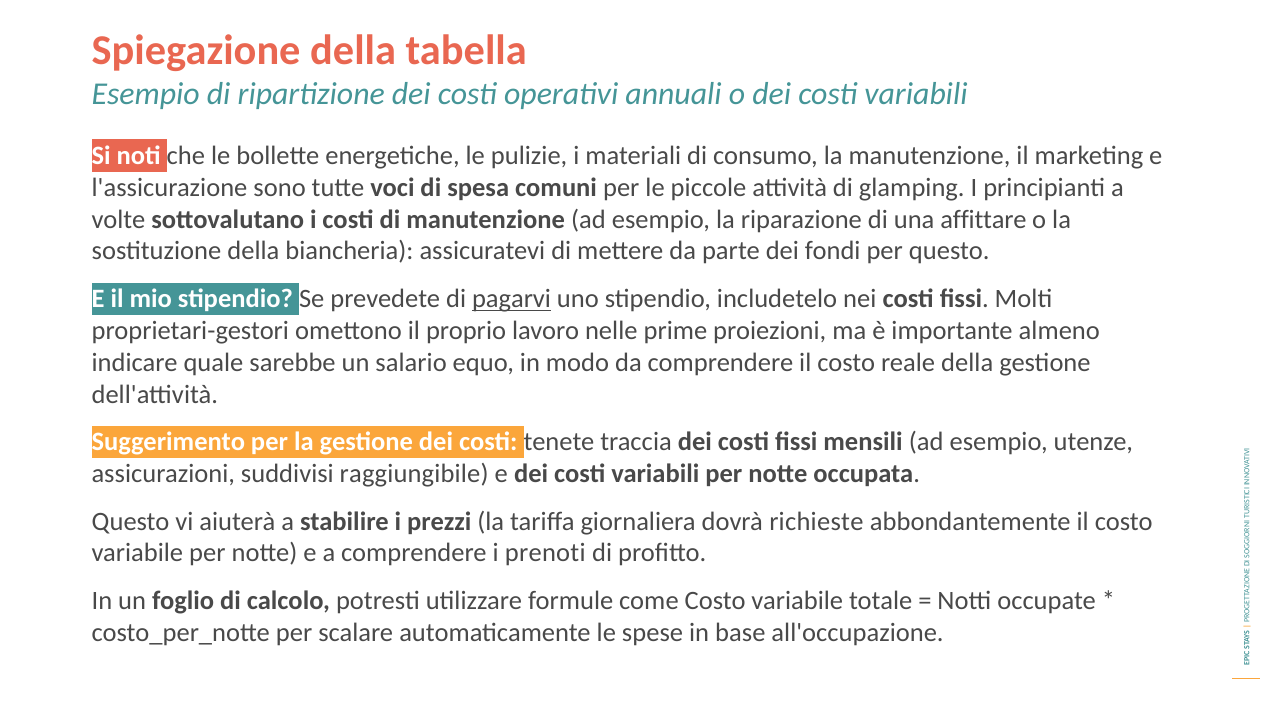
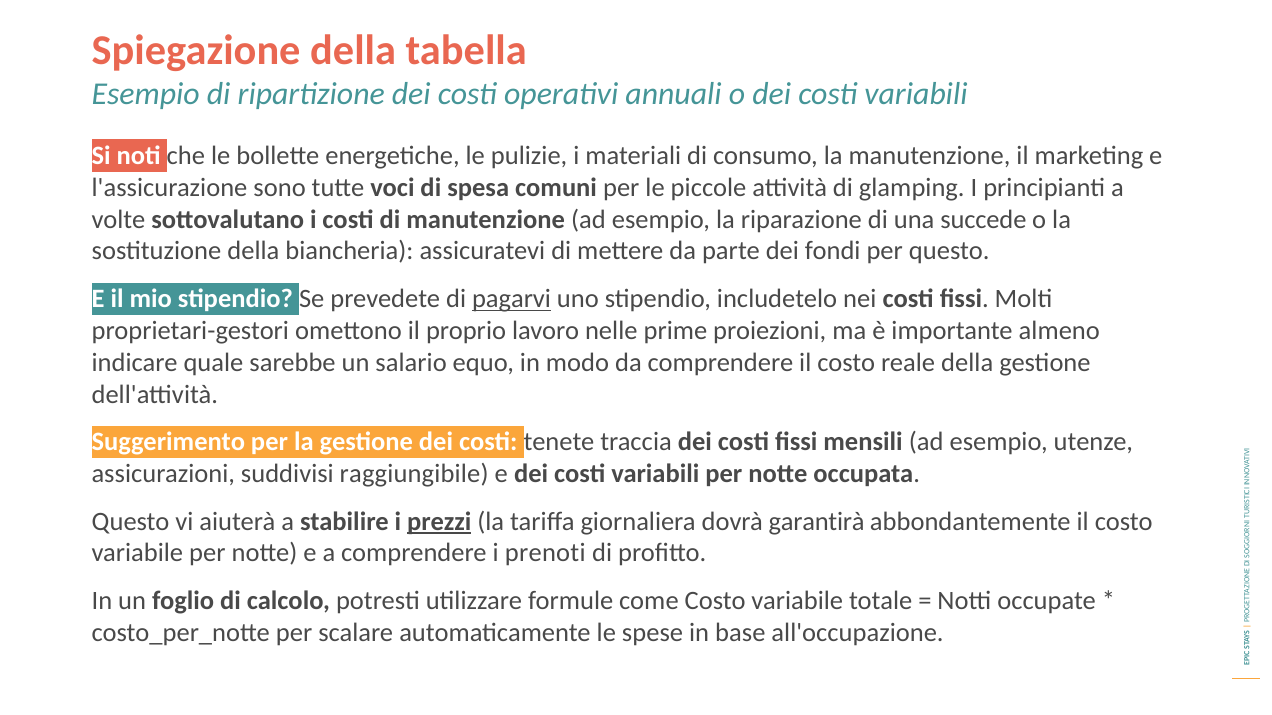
affittare: affittare -> succede
prezzi underline: none -> present
richieste: richieste -> garantirà
